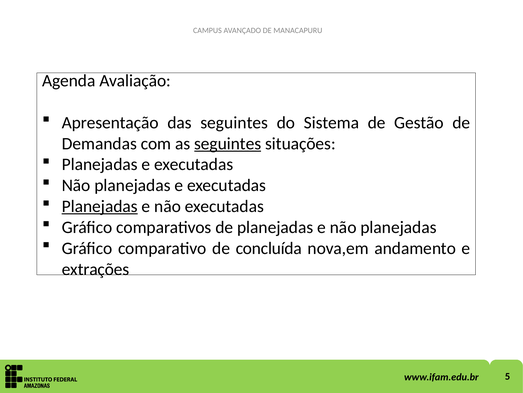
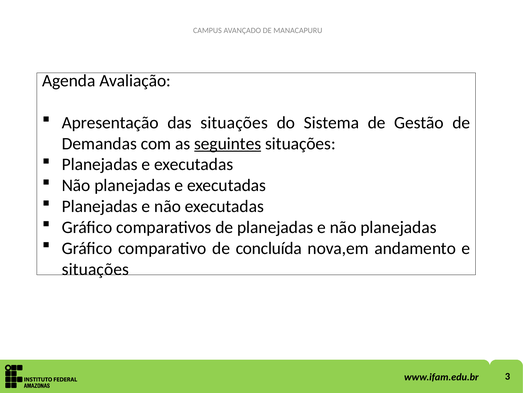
das seguintes: seguintes -> situações
Planejadas at (100, 206) underline: present -> none
extrações at (96, 269): extrações -> situações
5: 5 -> 3
